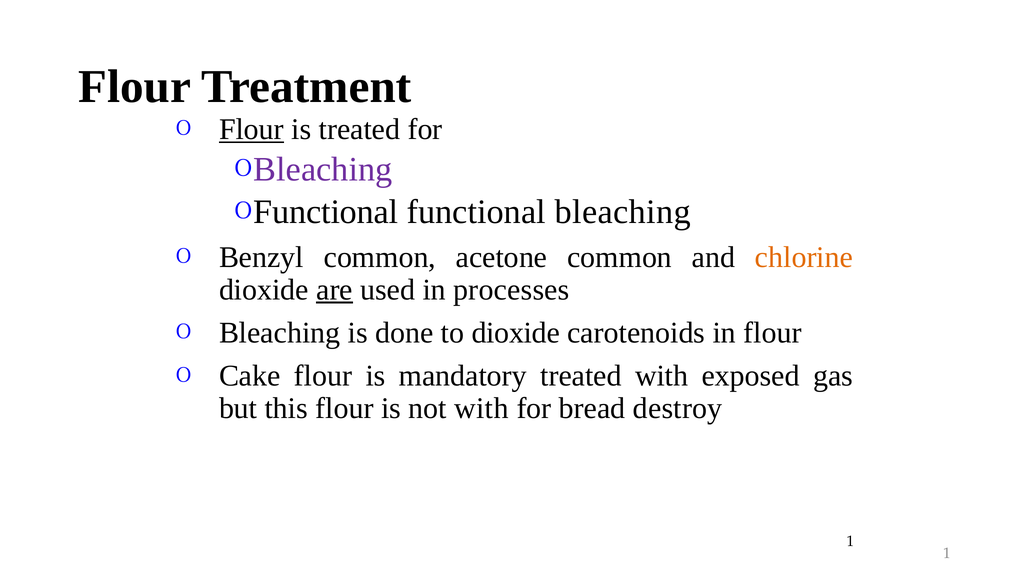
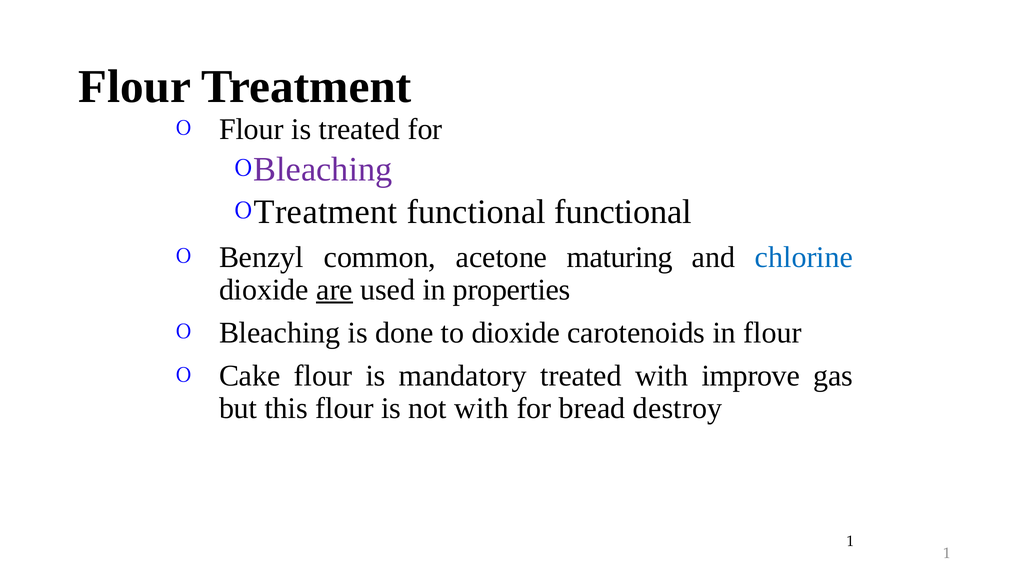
Flour at (251, 129) underline: present -> none
Functional at (326, 212): Functional -> Treatment
functional bleaching: bleaching -> functional
acetone common: common -> maturing
chlorine colour: orange -> blue
processes: processes -> properties
exposed: exposed -> improve
